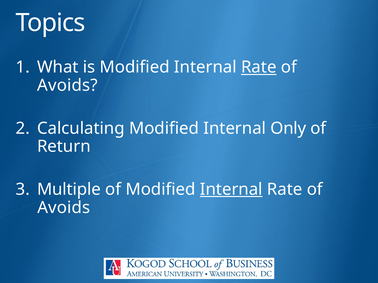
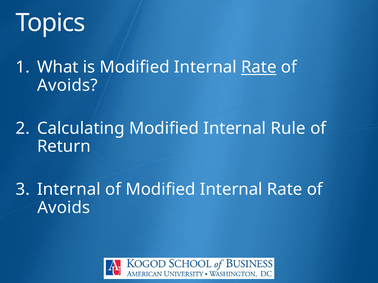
Only: Only -> Rule
Multiple at (69, 190): Multiple -> Internal
Internal at (231, 190) underline: present -> none
